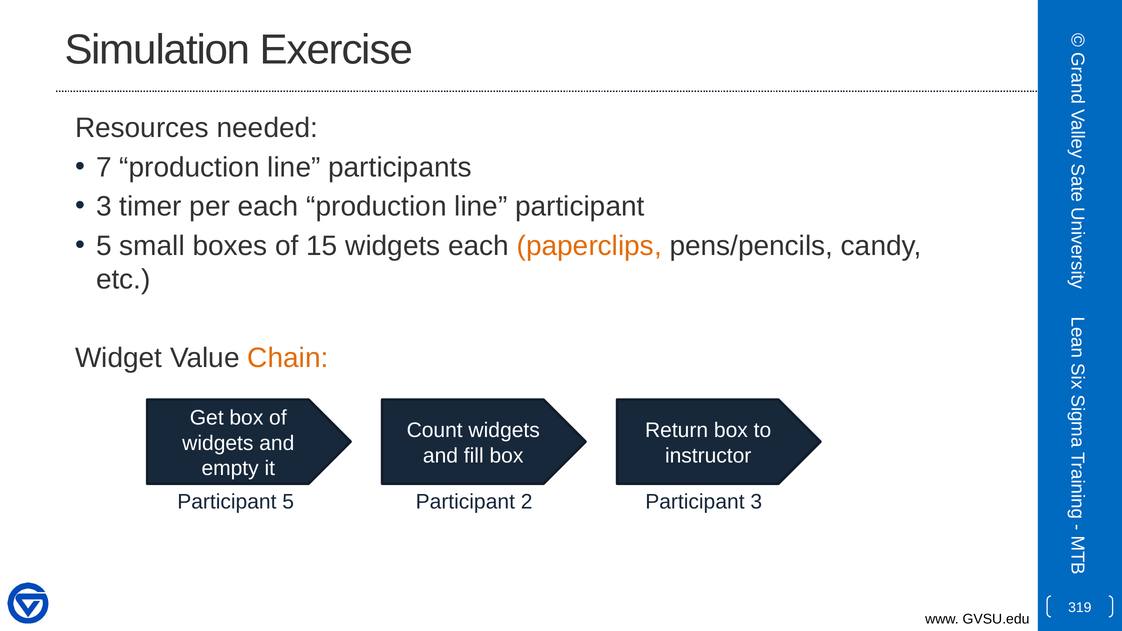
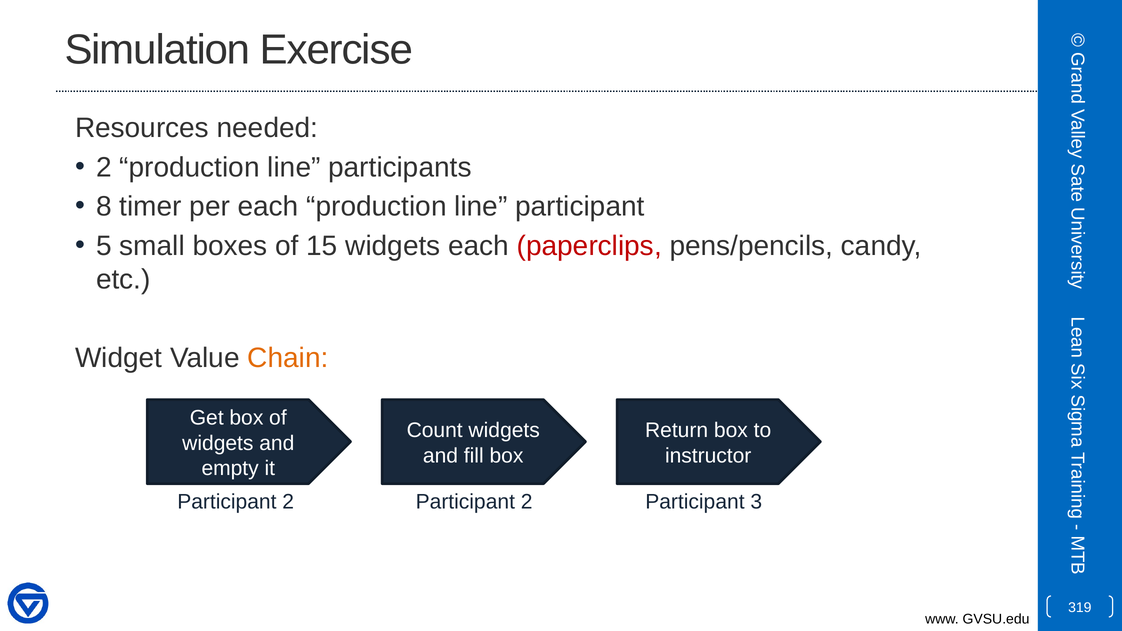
7 at (104, 167): 7 -> 2
3 at (104, 207): 3 -> 8
paperclips colour: orange -> red
5 at (288, 502): 5 -> 2
